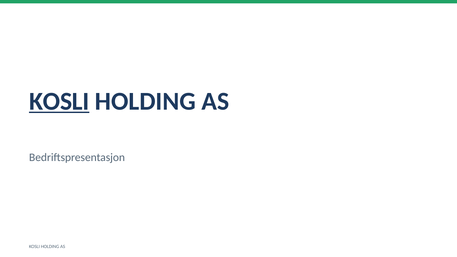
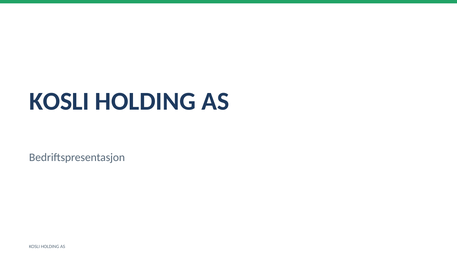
KOSLI at (59, 101) underline: present -> none
